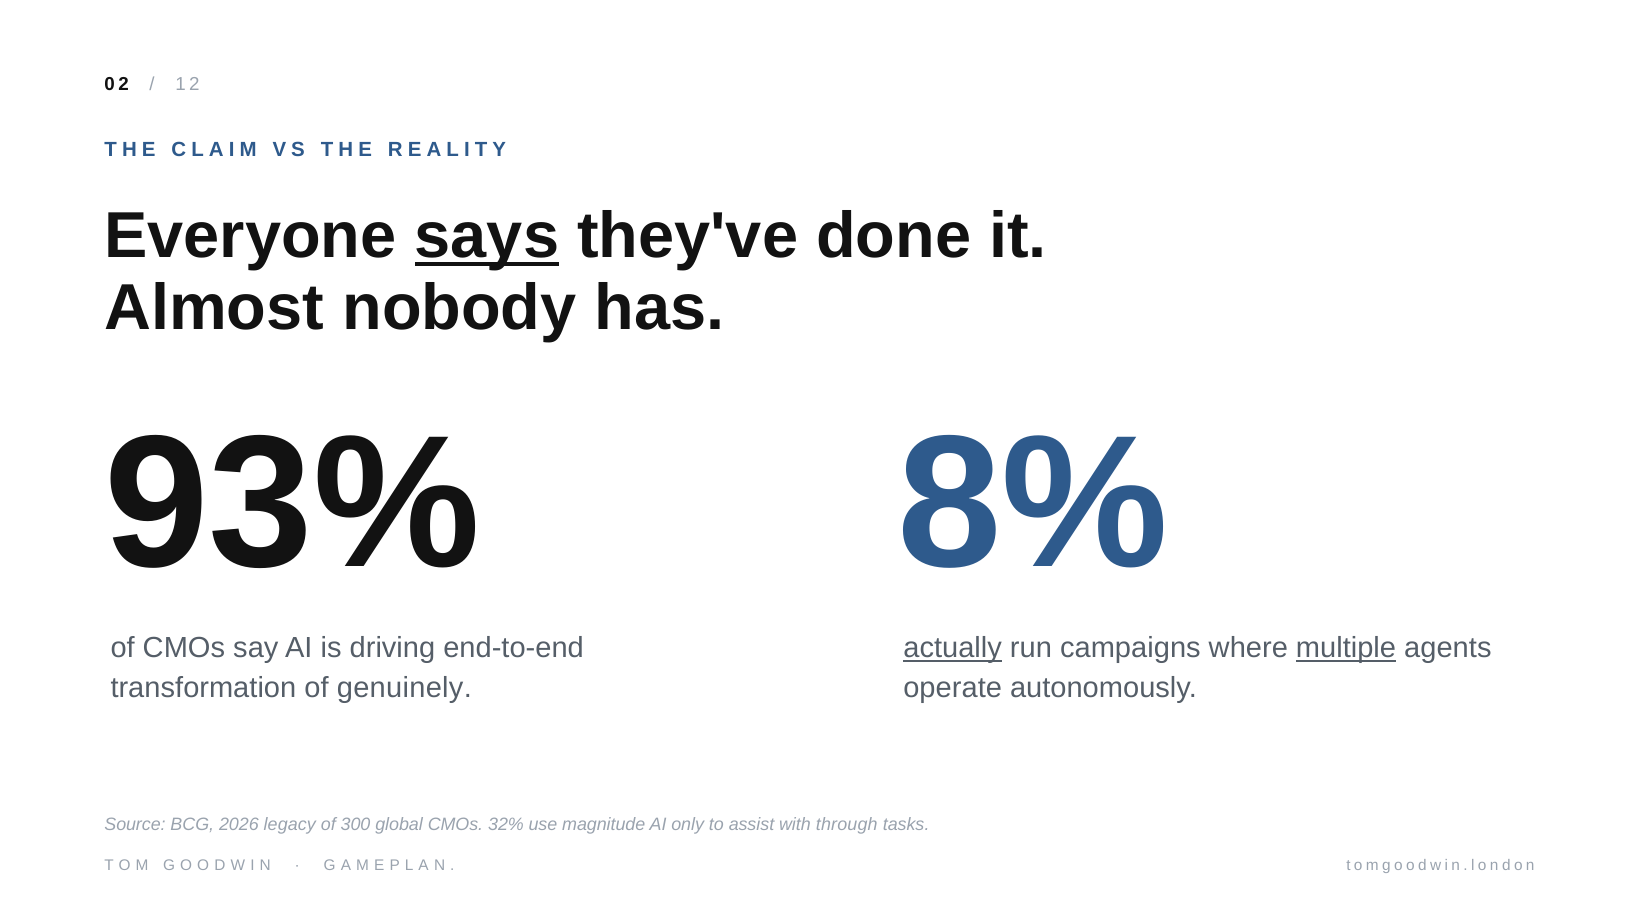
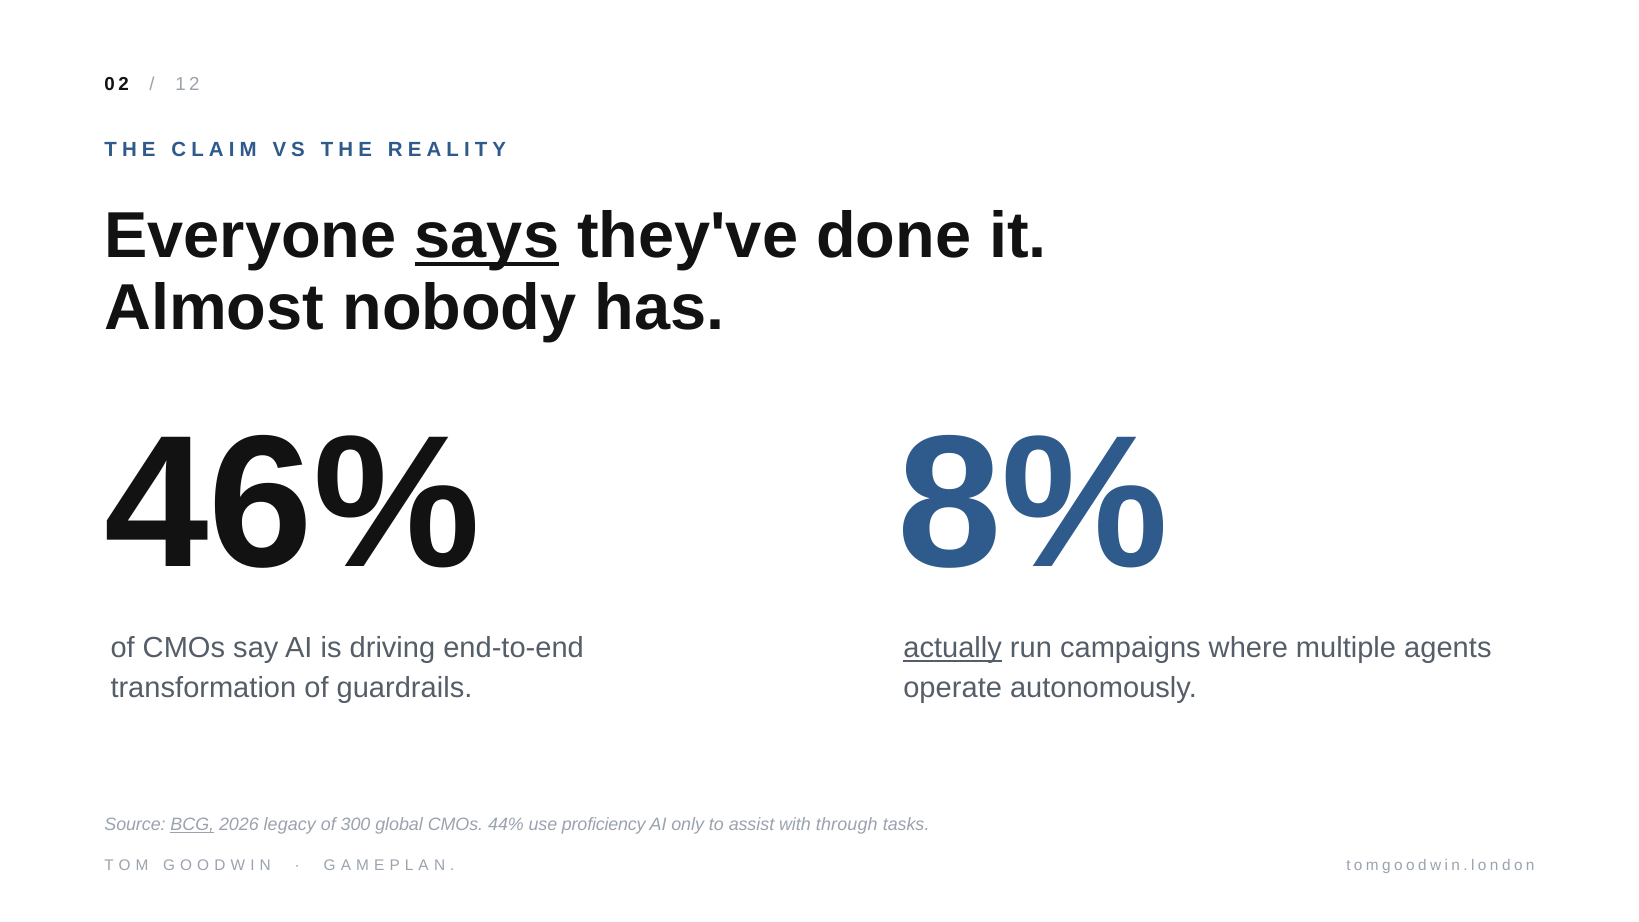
93%: 93% -> 46%
multiple underline: present -> none
genuinely: genuinely -> guardrails
BCG underline: none -> present
32%: 32% -> 44%
magnitude: magnitude -> proficiency
